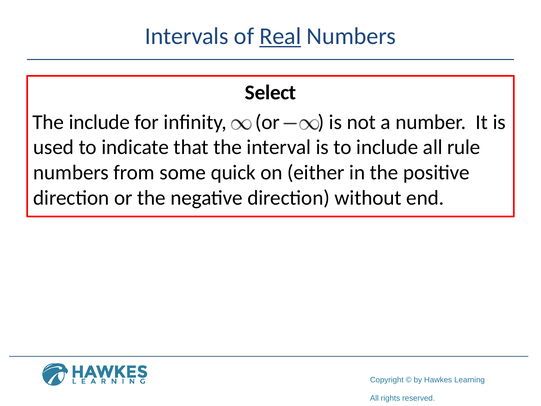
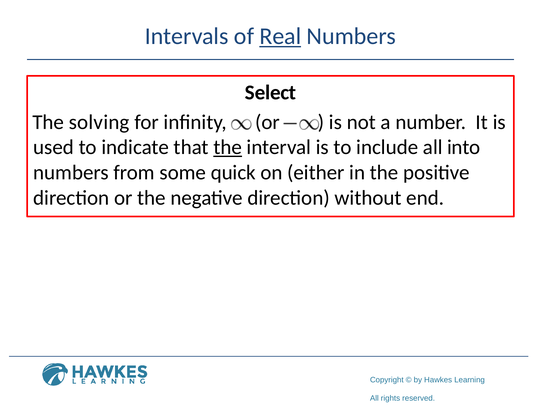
The include: include -> solving
the at (228, 147) underline: none -> present
rule: rule -> into
